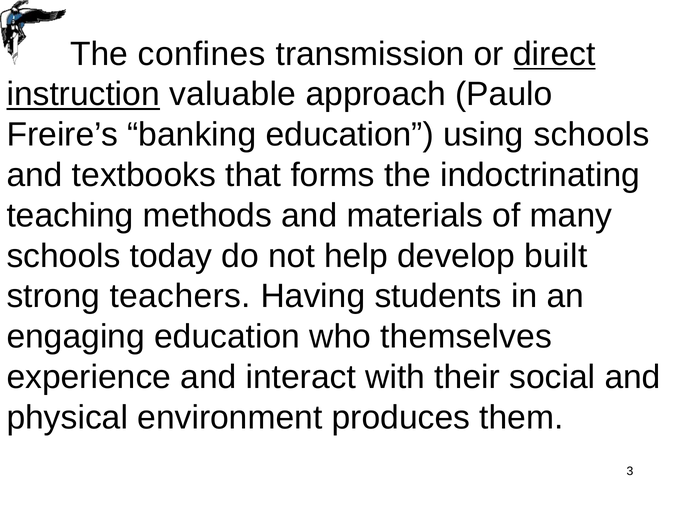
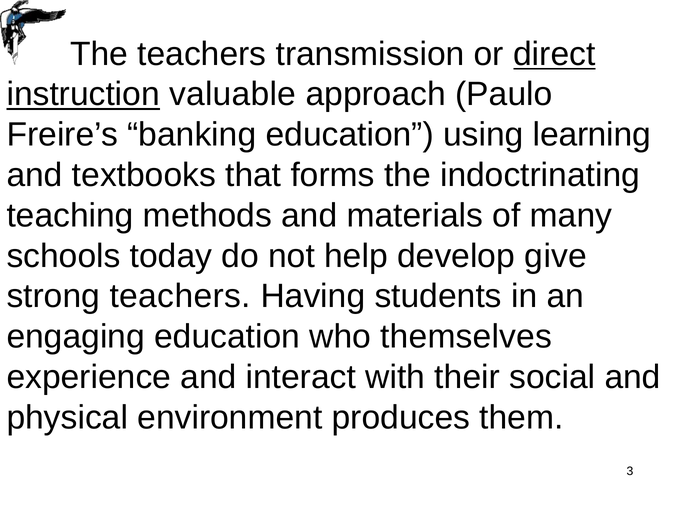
The confines: confines -> teachers
using schools: schools -> learning
built: built -> give
